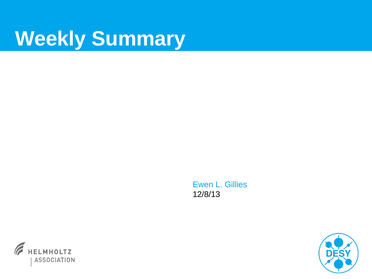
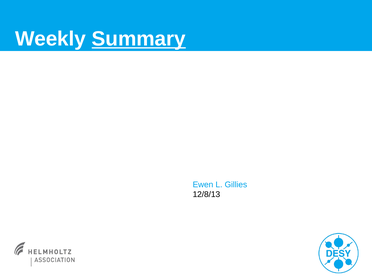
Summary underline: none -> present
